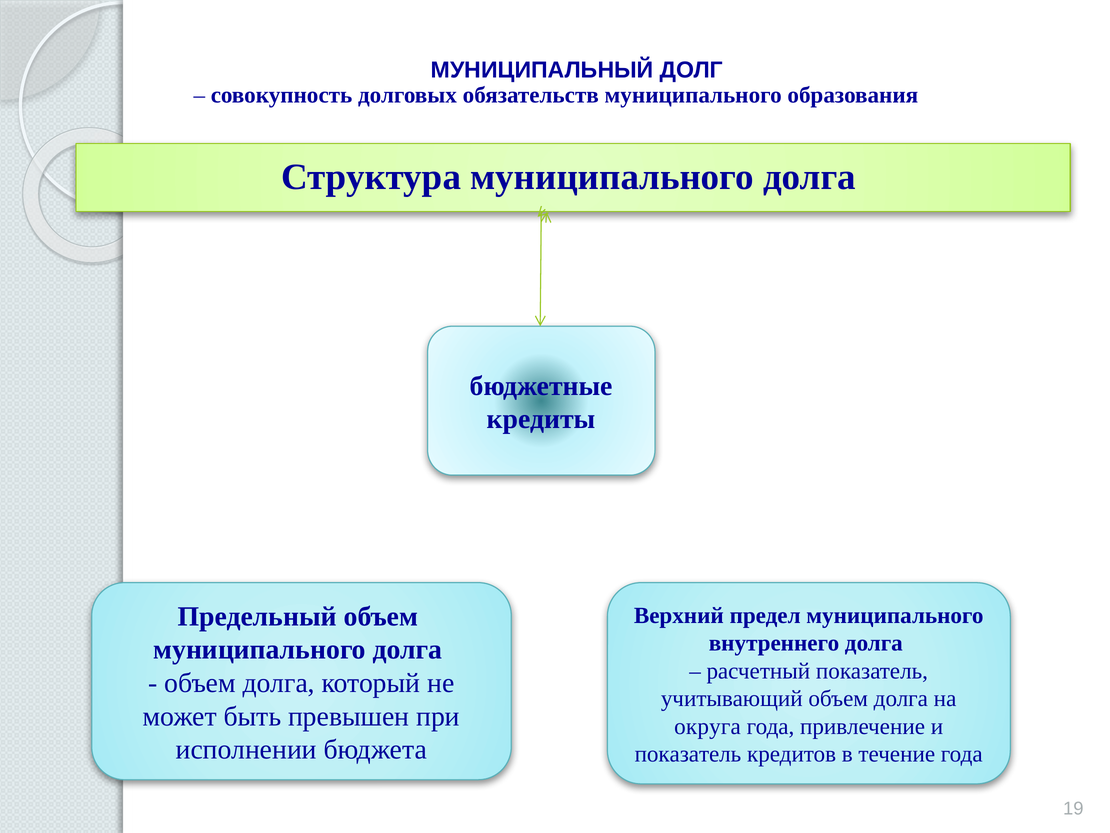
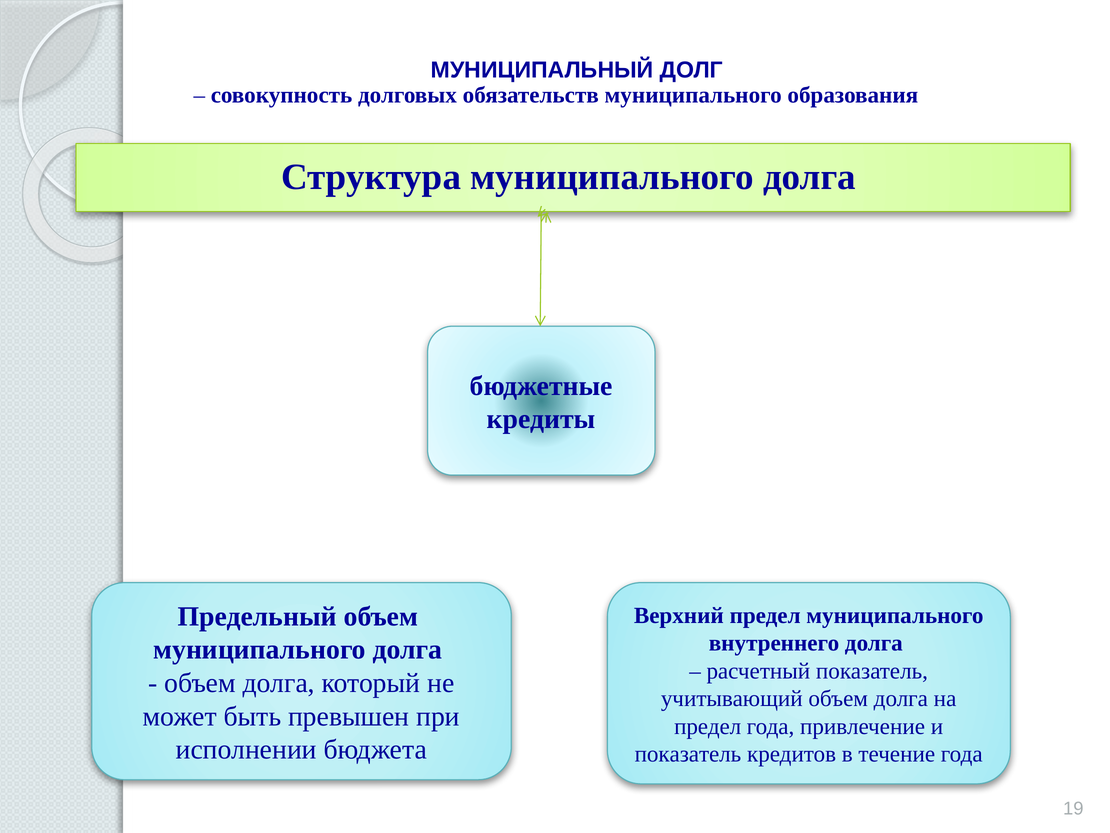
округа at (708, 726): округа -> предел
